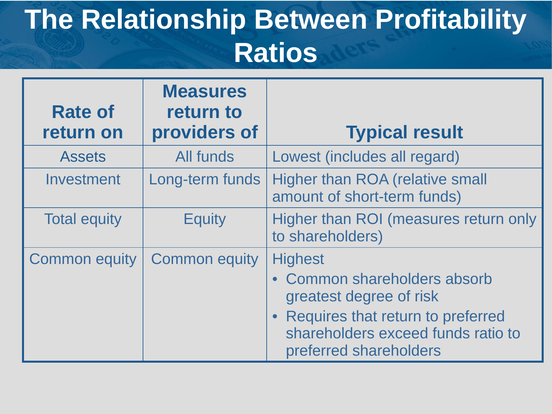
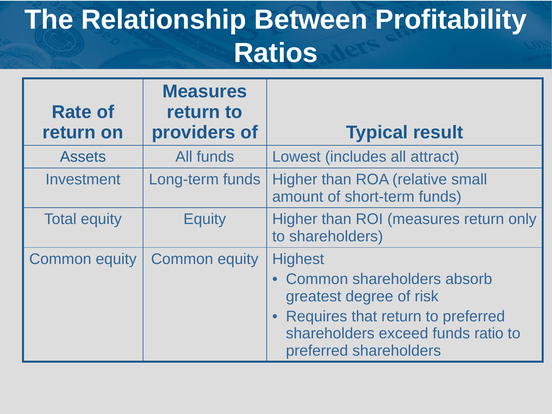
regard: regard -> attract
